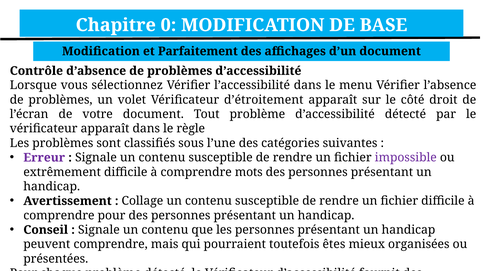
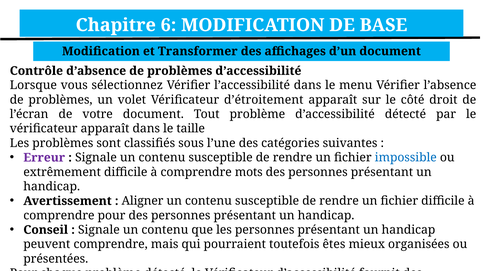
0: 0 -> 6
Parfaitement: Parfaitement -> Transformer
règle: règle -> taille
impossible colour: purple -> blue
Collage: Collage -> Aligner
